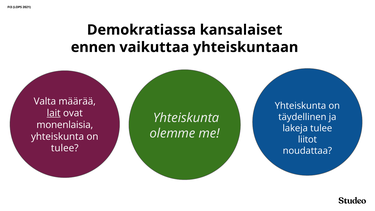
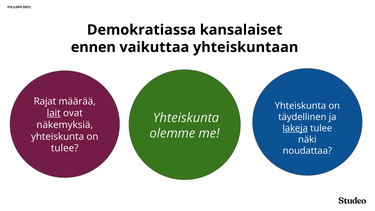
Valta: Valta -> Rajat
monenlaisia: monenlaisia -> näkemyksiä
lakeja underline: none -> present
liitot: liitot -> näki
